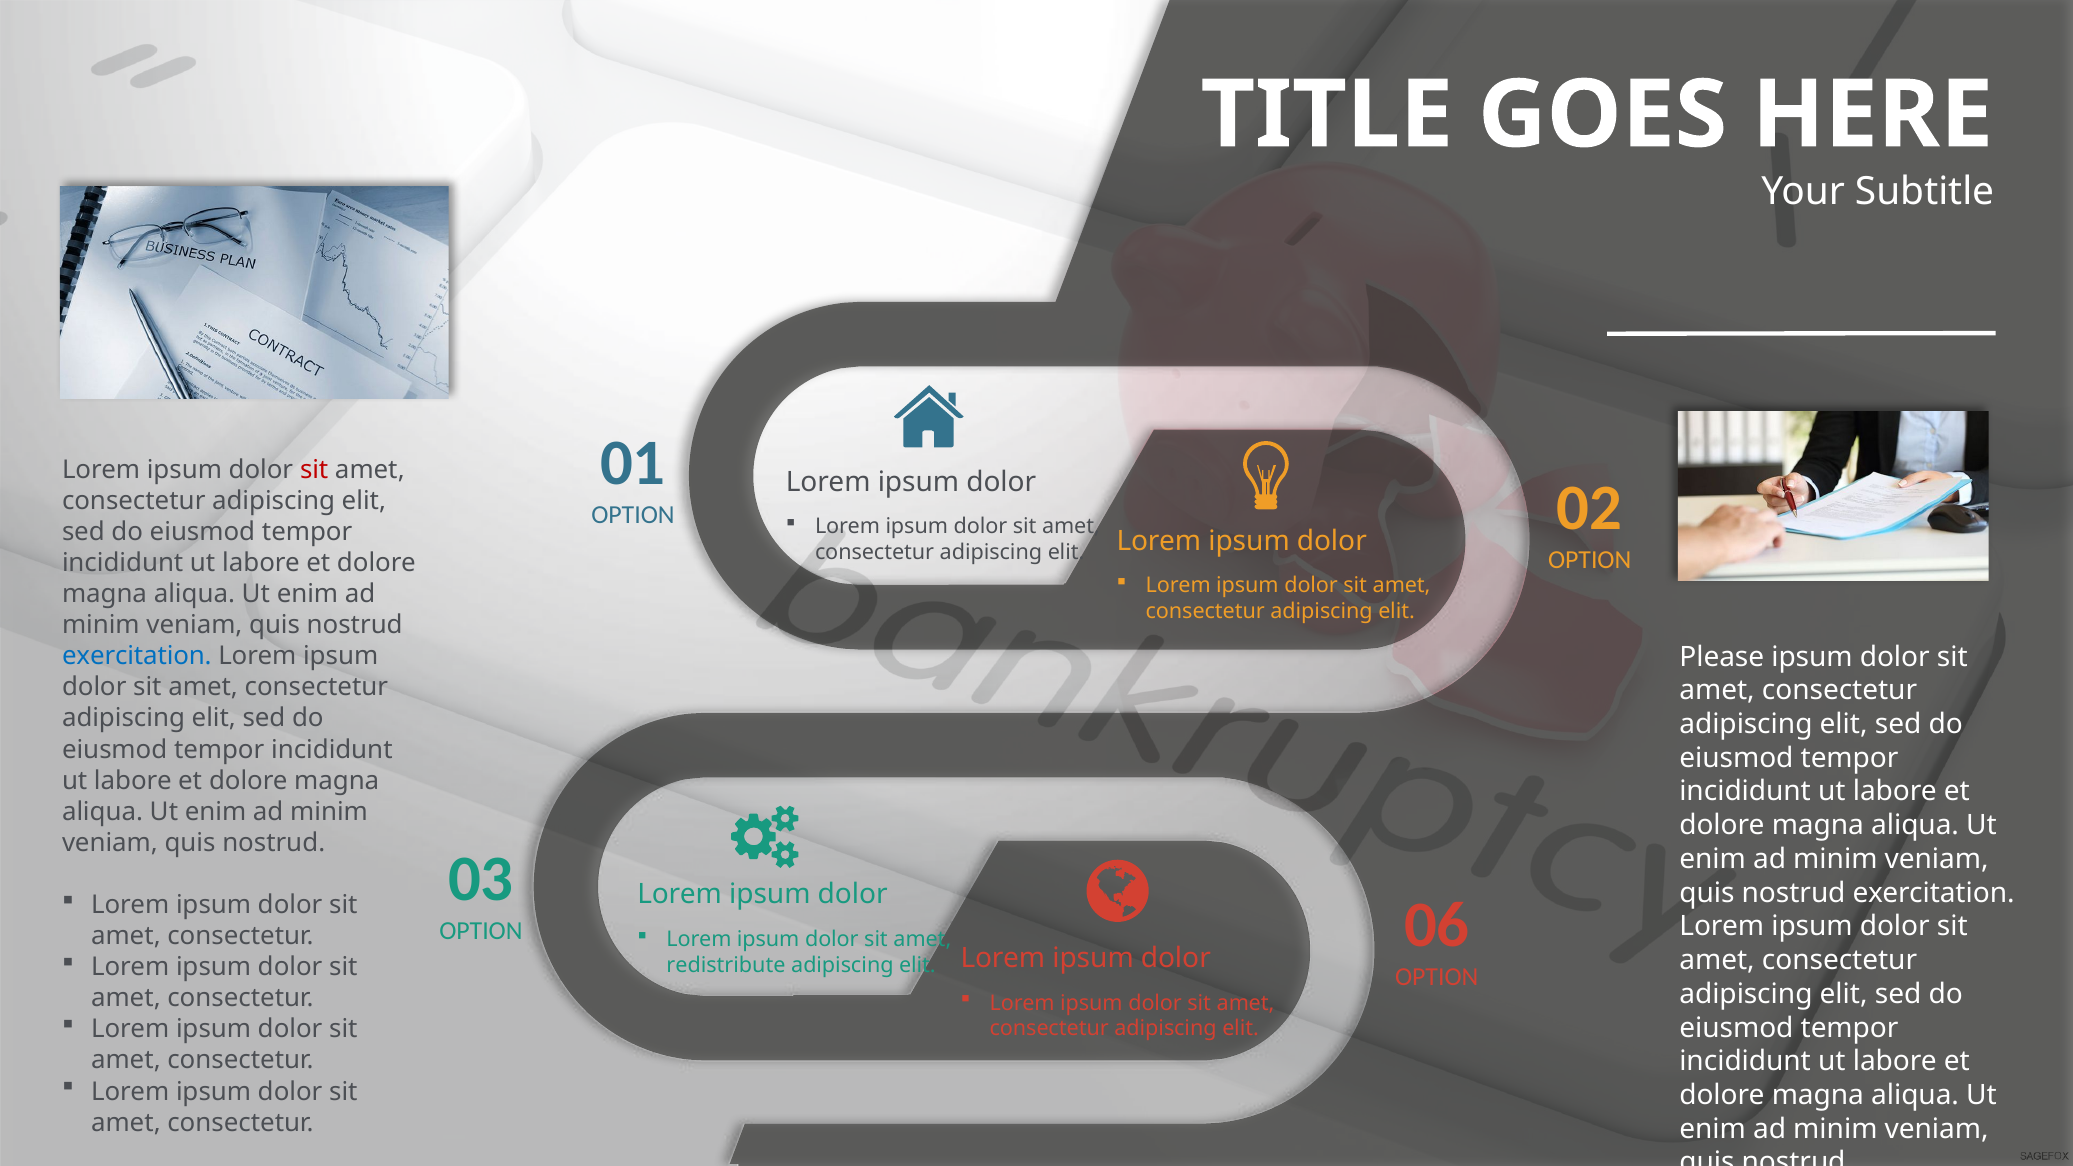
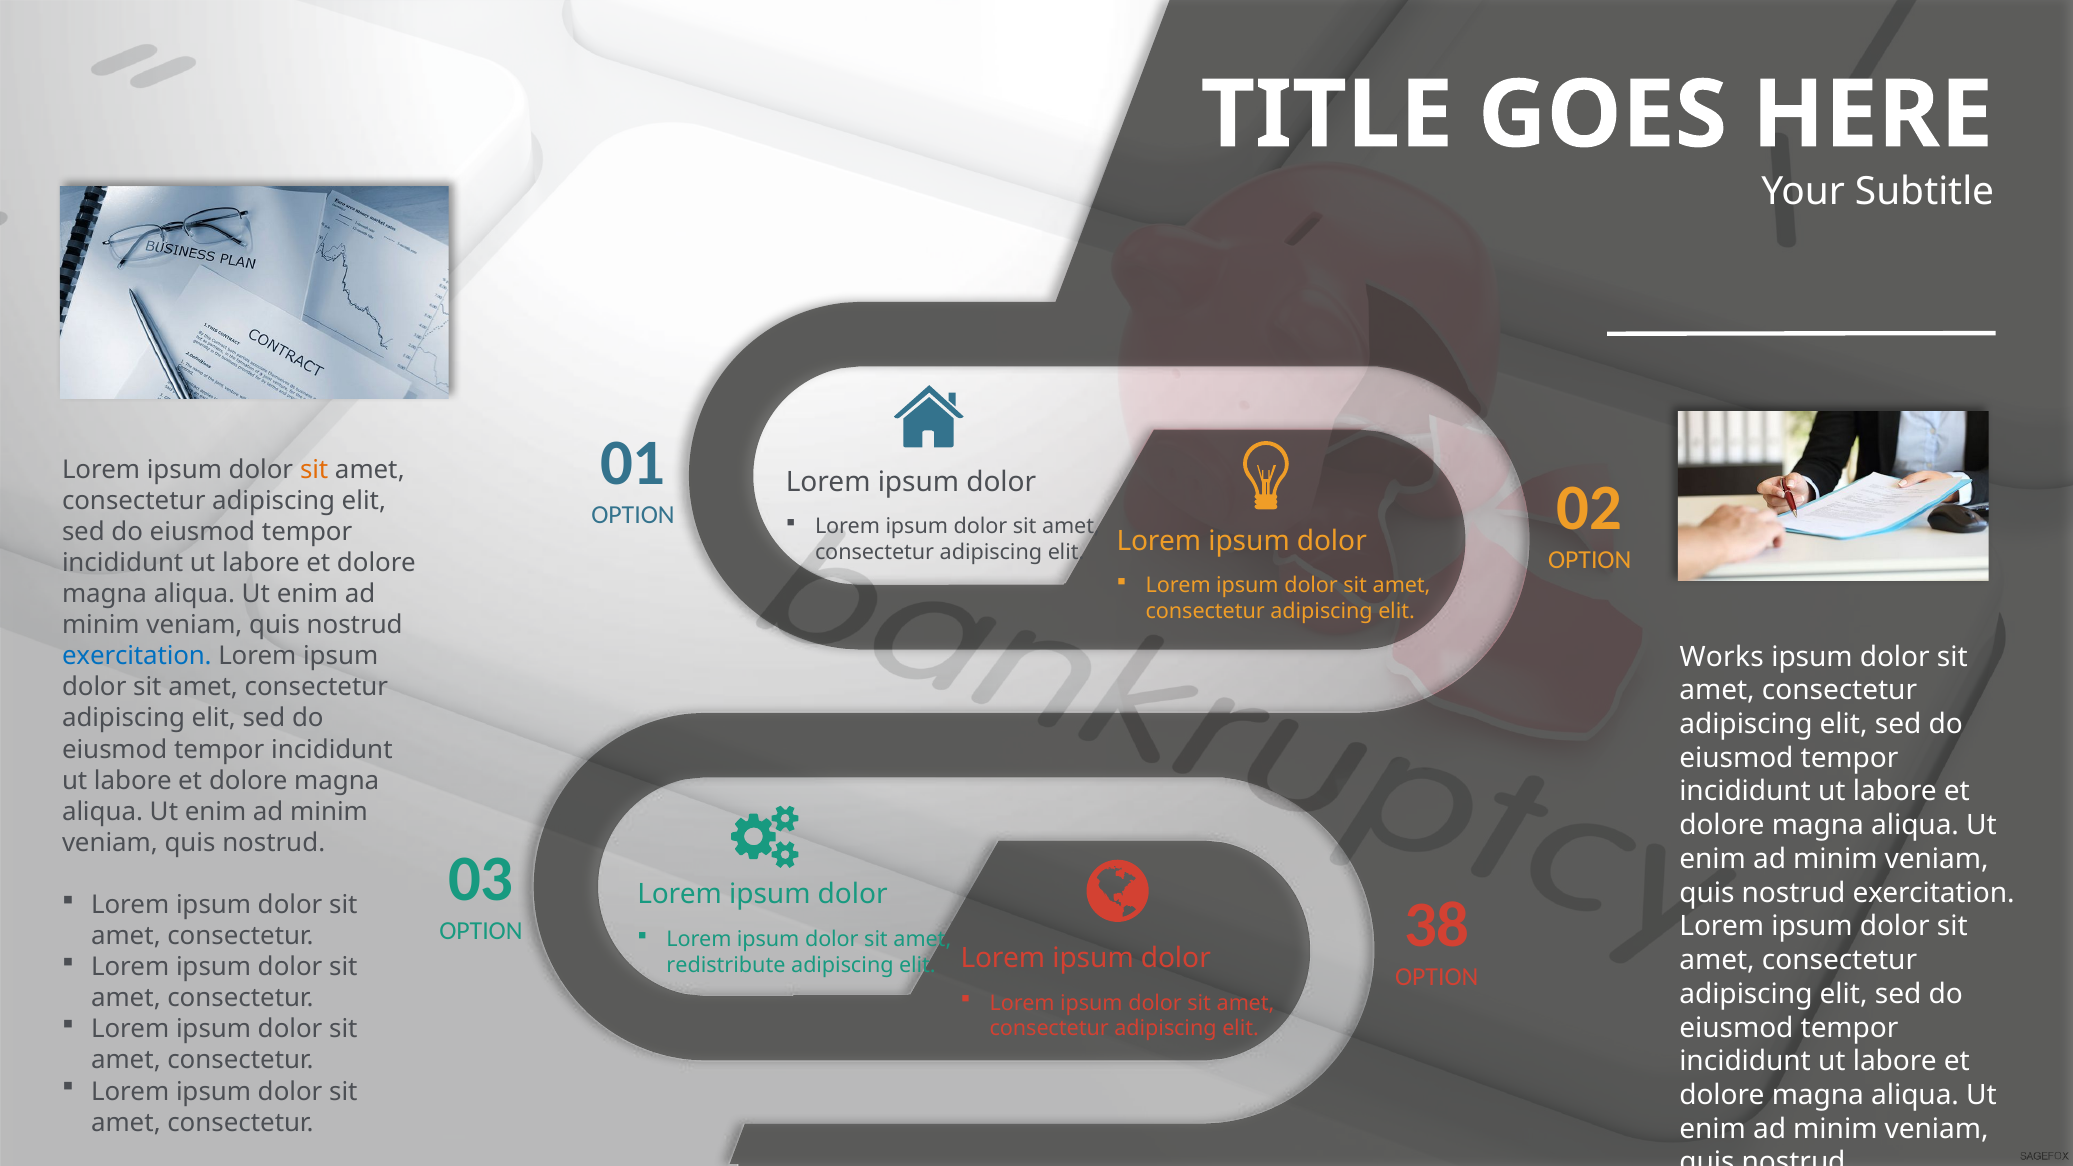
sit at (314, 470) colour: red -> orange
Please: Please -> Works
06: 06 -> 38
